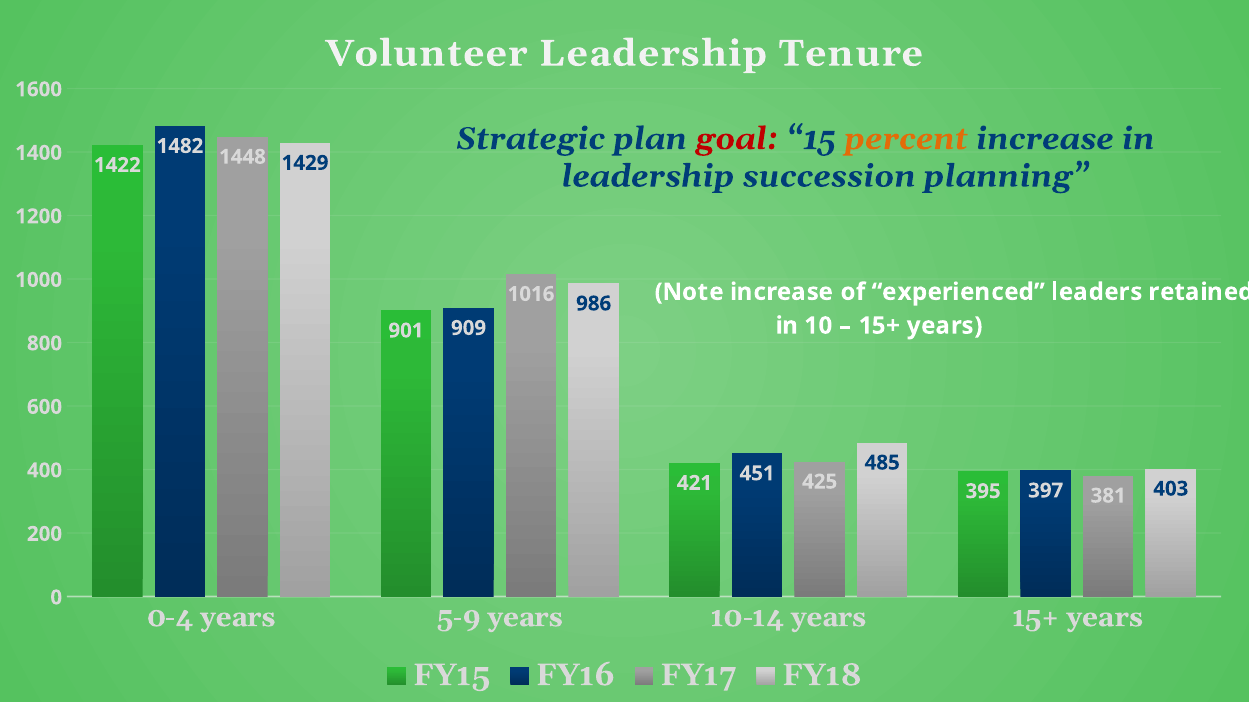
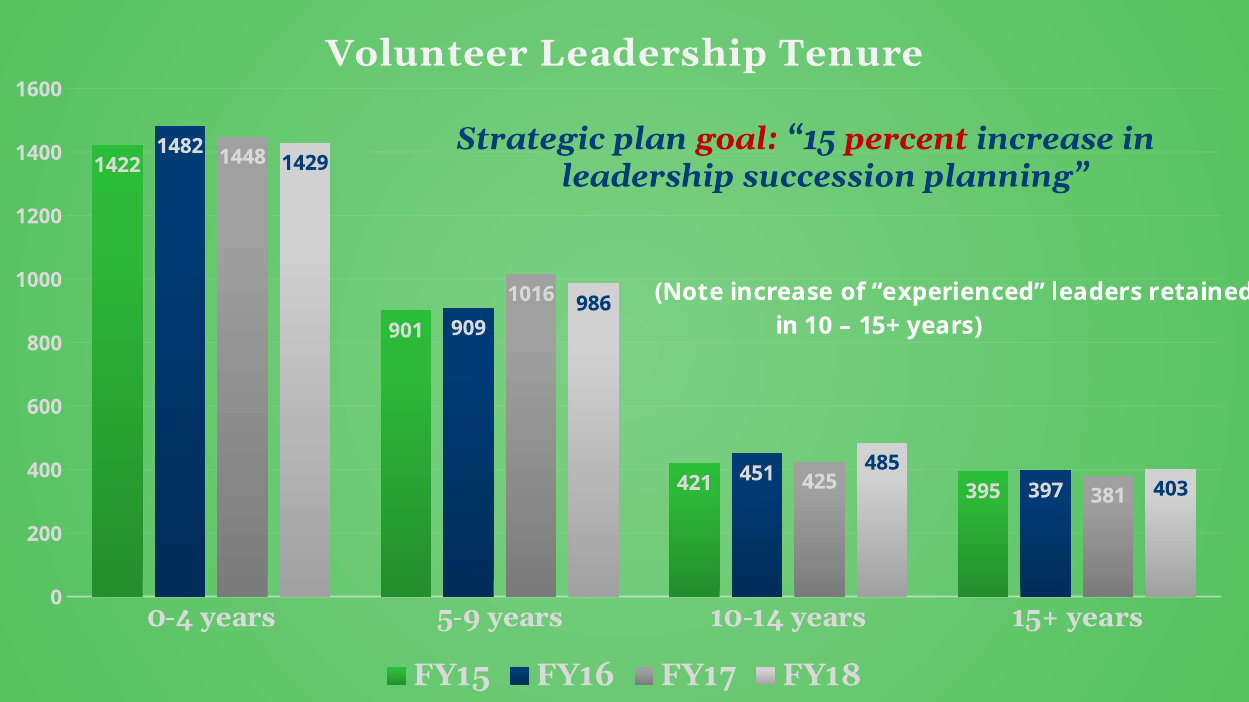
percent colour: orange -> red
